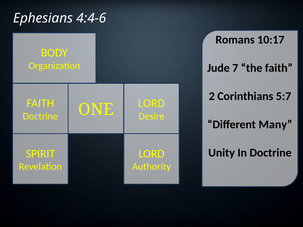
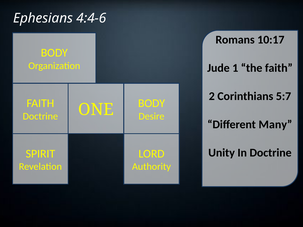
7: 7 -> 1
LORD at (151, 103): LORD -> BODY
